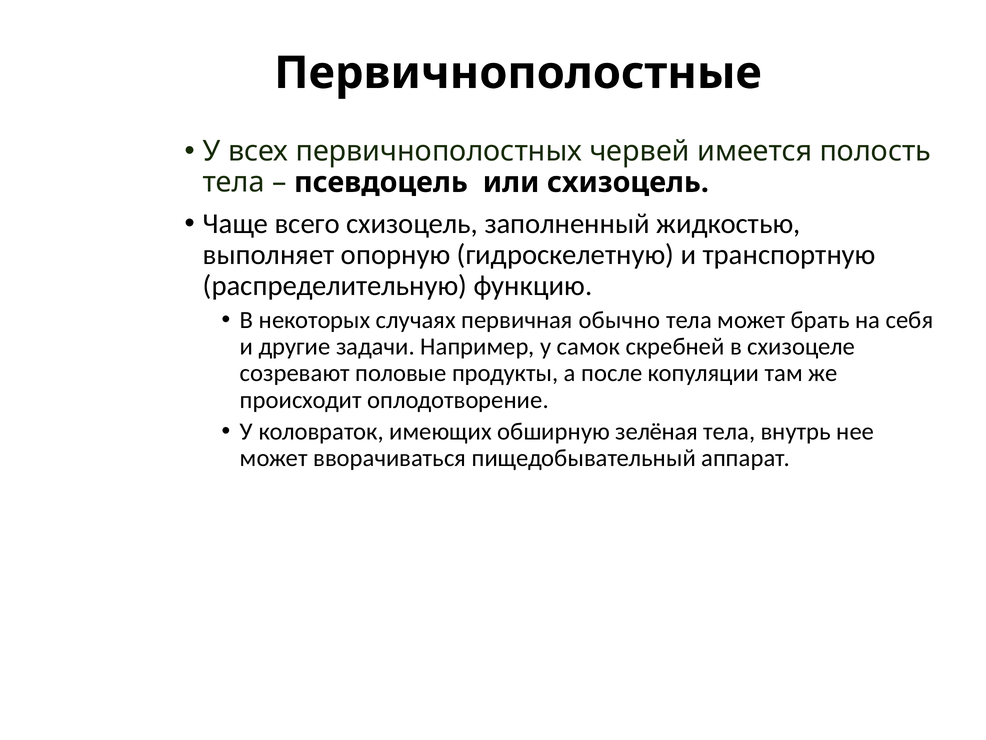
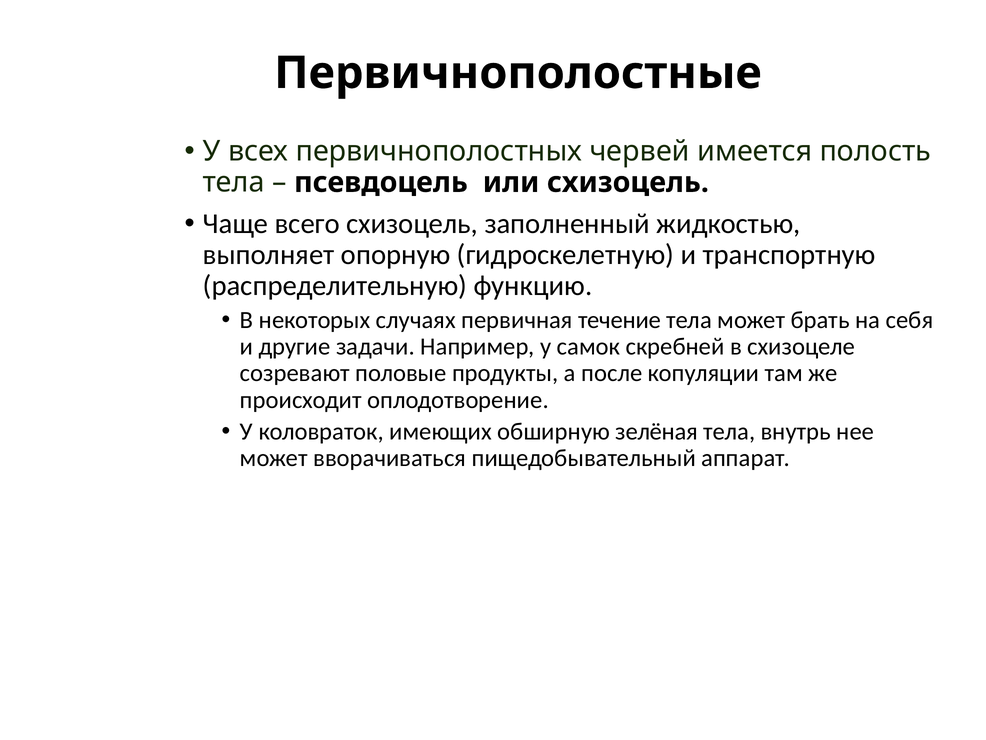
обычно: обычно -> течение
